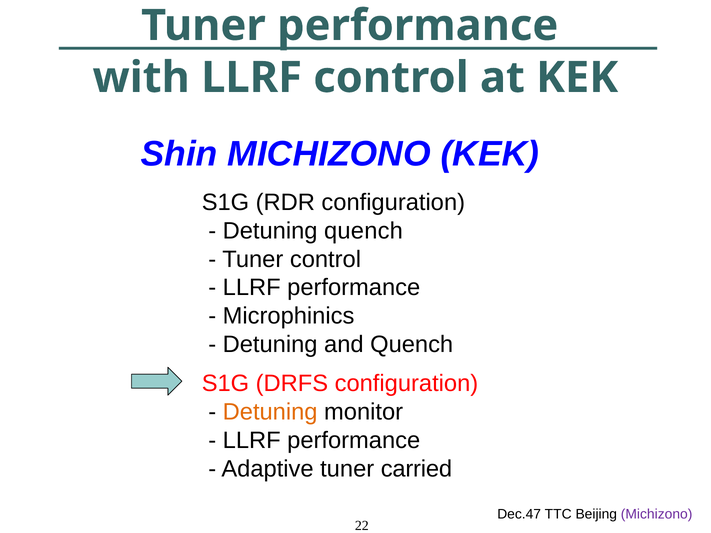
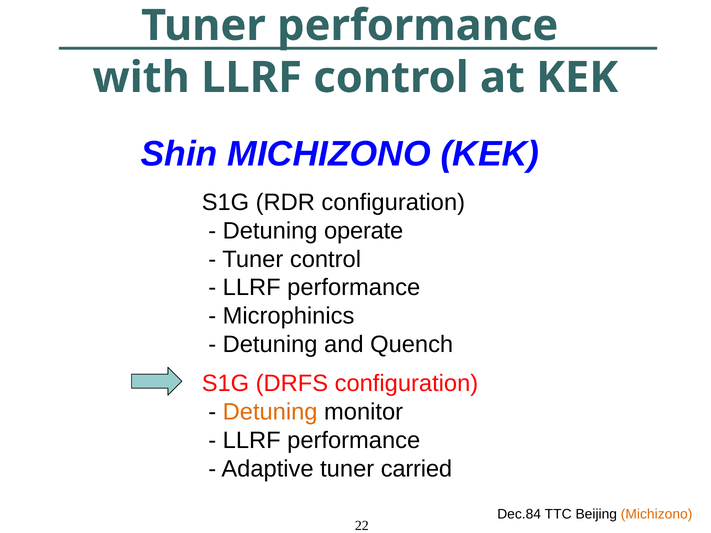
Detuning quench: quench -> operate
Dec.47: Dec.47 -> Dec.84
Michizono at (657, 515) colour: purple -> orange
